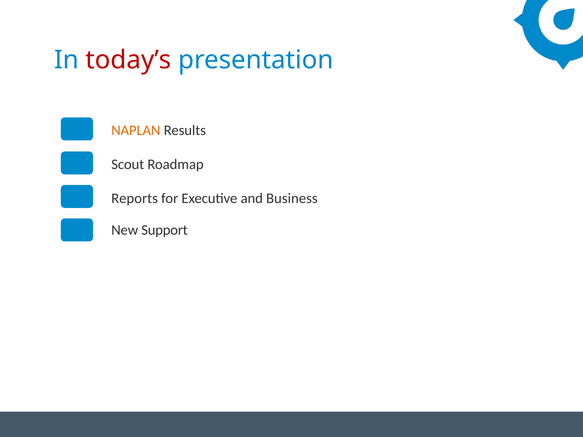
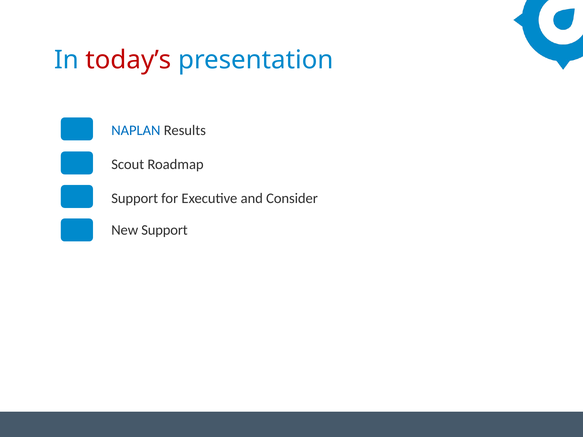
NAPLAN colour: orange -> blue
Reports at (135, 198): Reports -> Support
Business: Business -> Consider
